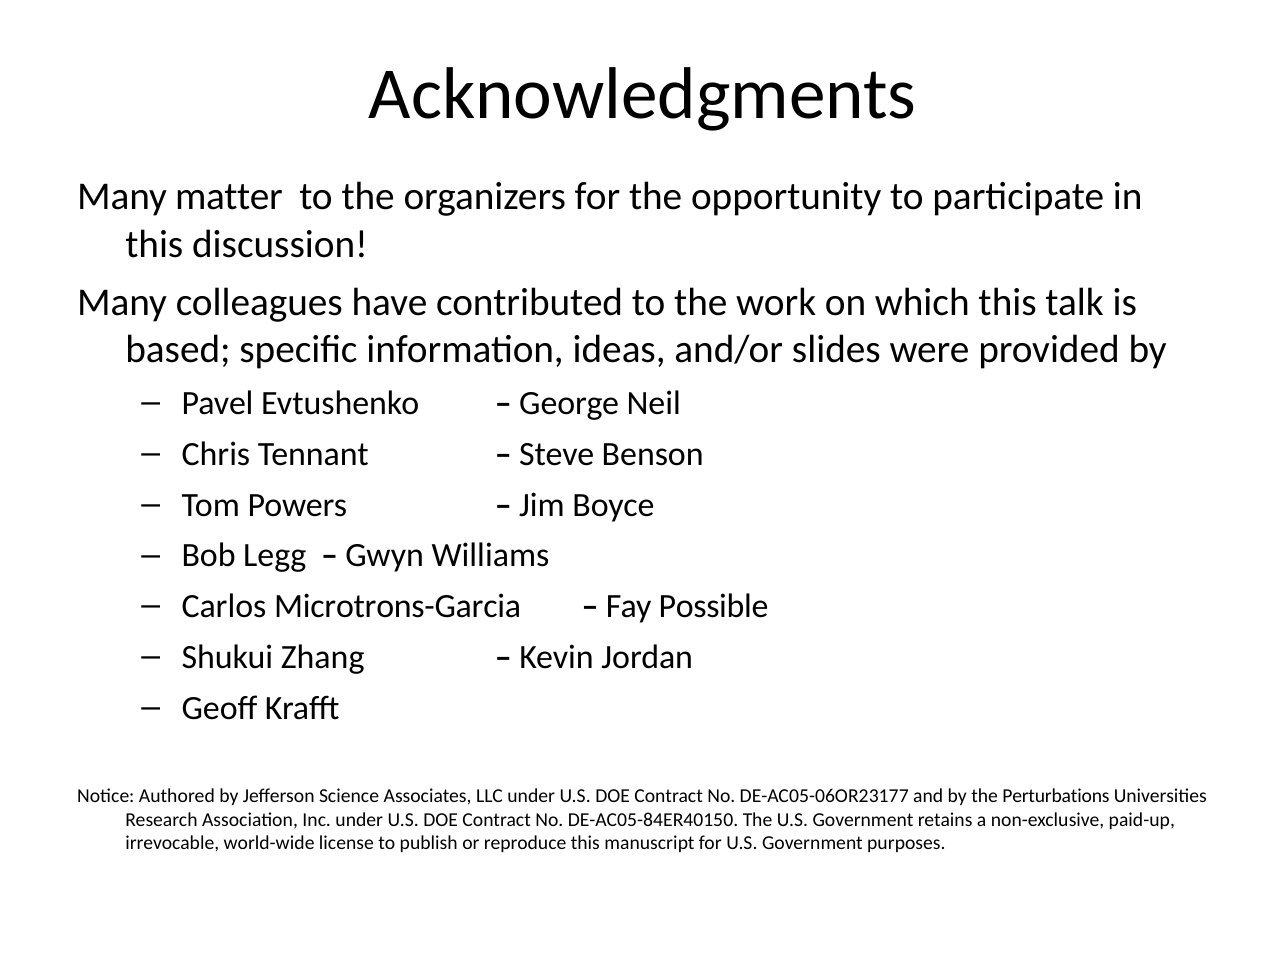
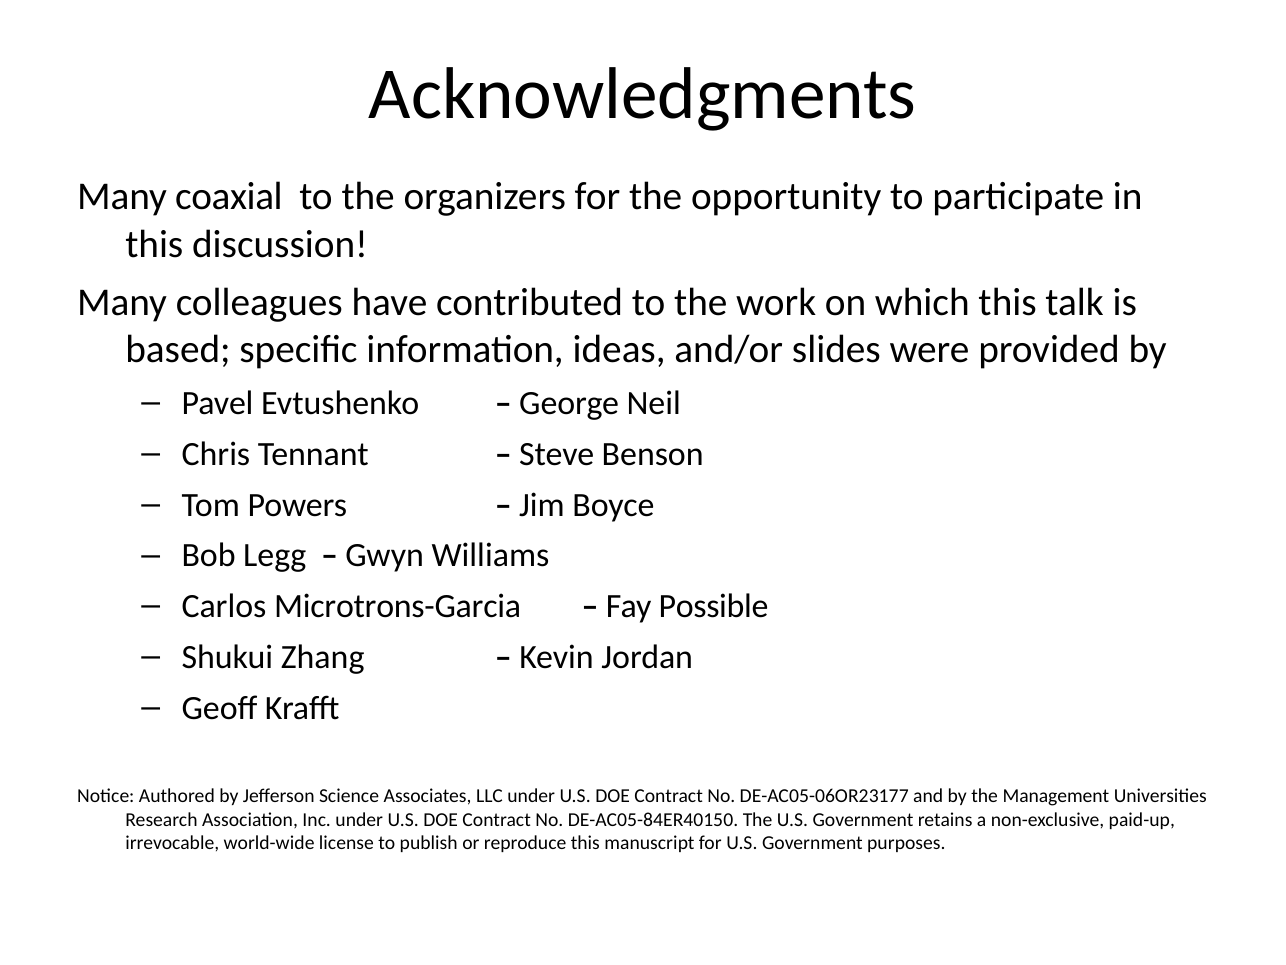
matter: matter -> coaxial
Perturbations: Perturbations -> Management
